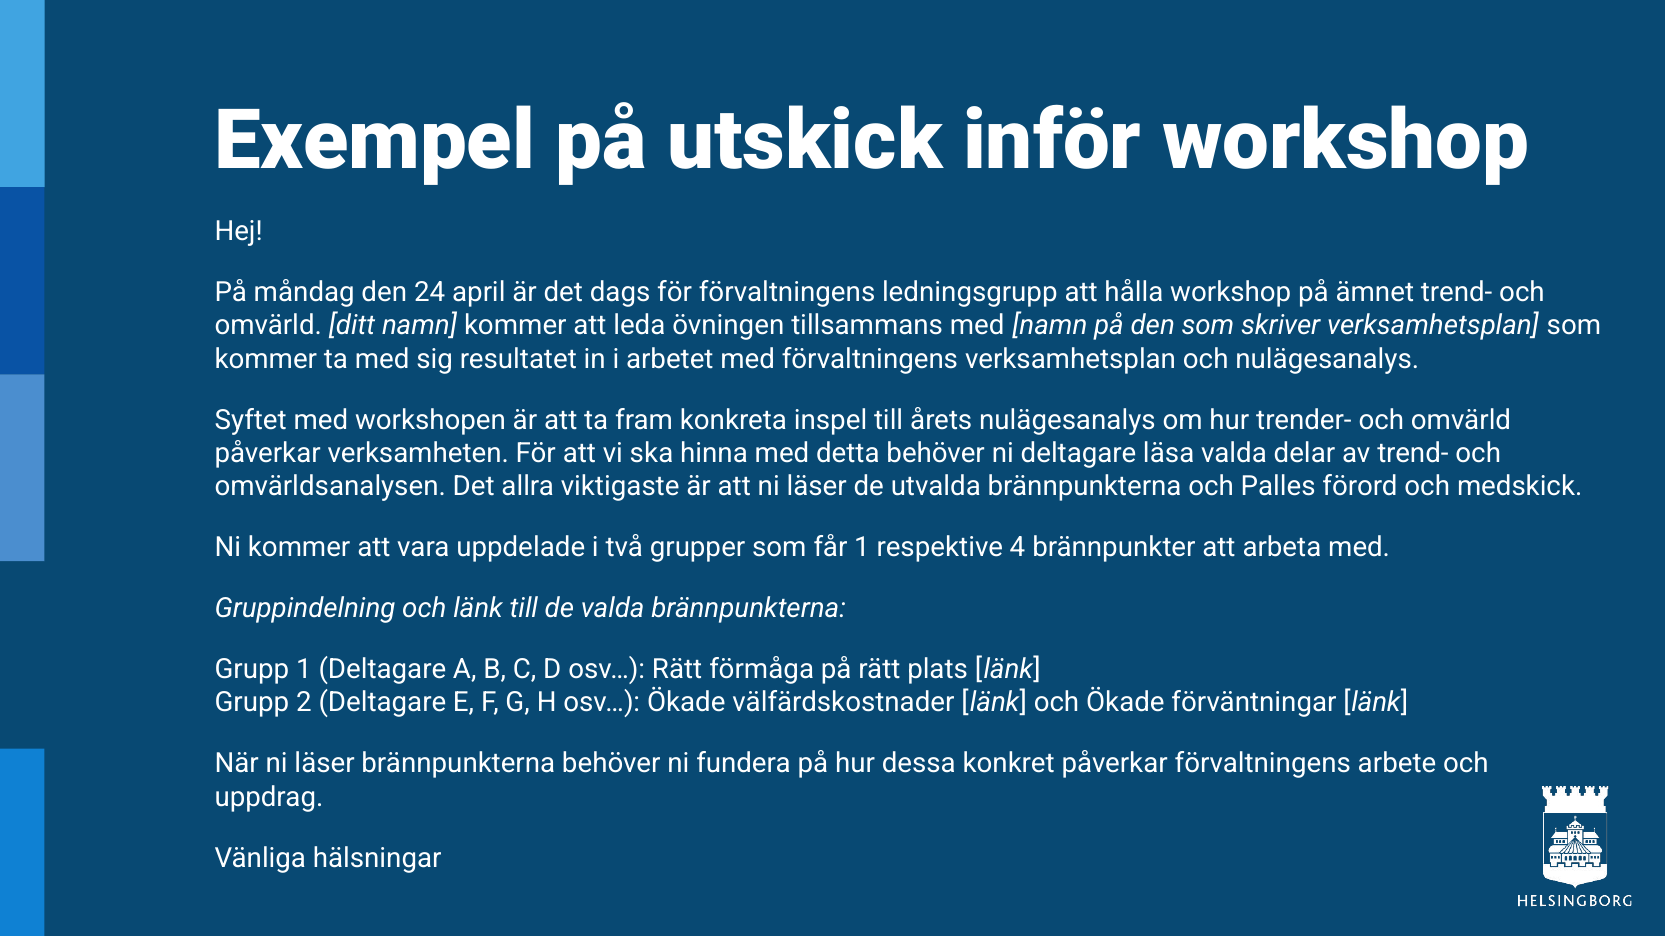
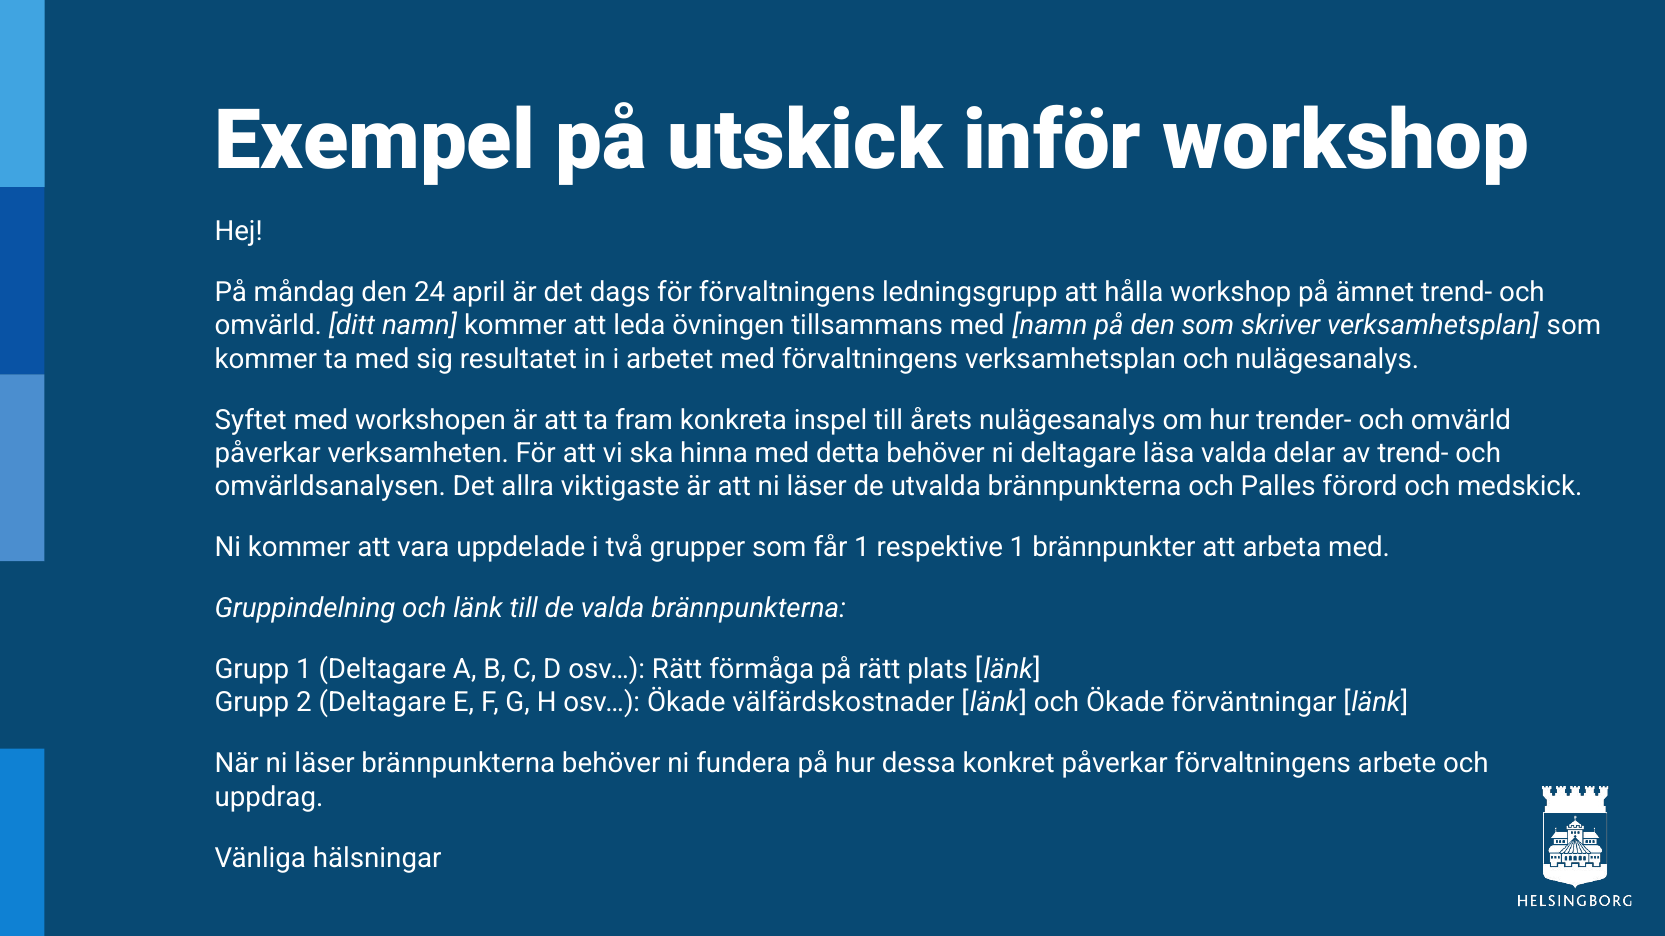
respektive 4: 4 -> 1
